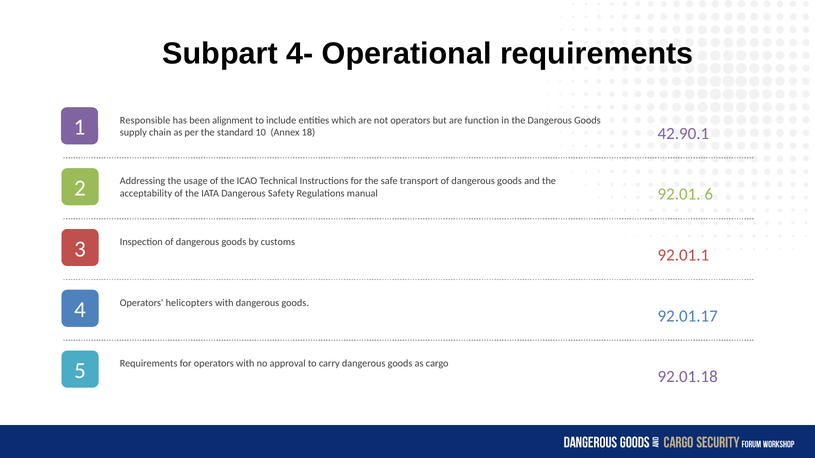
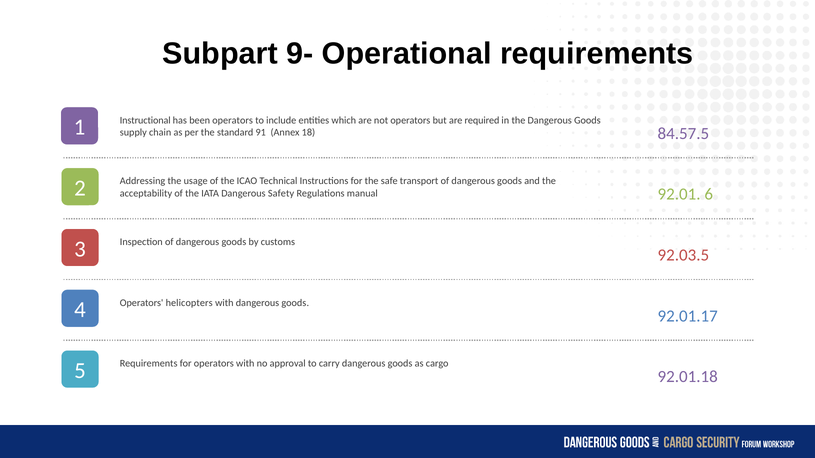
4-: 4- -> 9-
Responsible: Responsible -> Instructional
been alignment: alignment -> operators
function: function -> required
10: 10 -> 91
42.90.1: 42.90.1 -> 84.57.5
92.01.1: 92.01.1 -> 92.03.5
